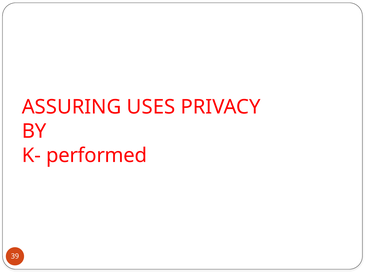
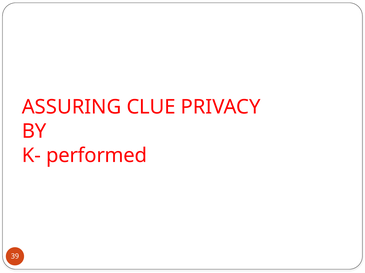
USES: USES -> CLUE
